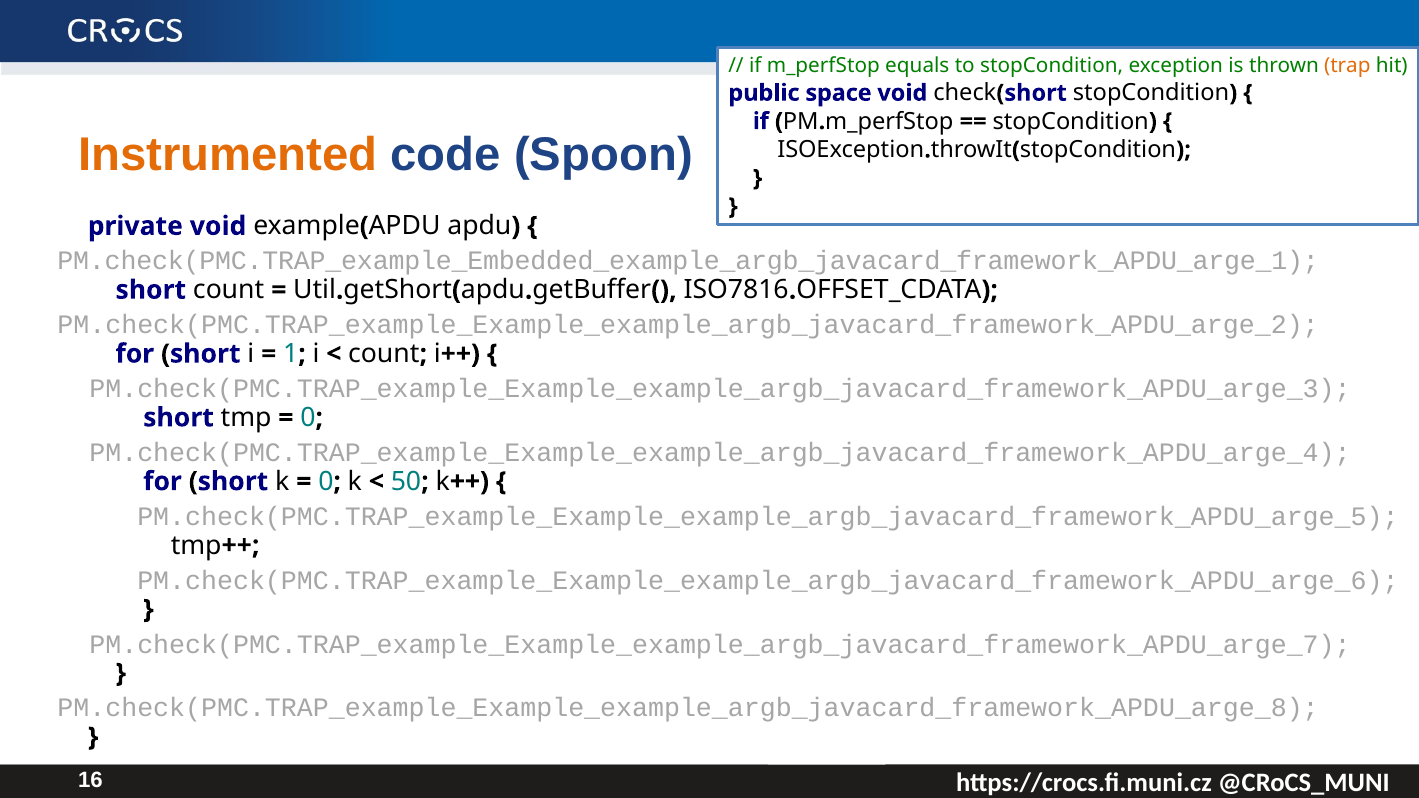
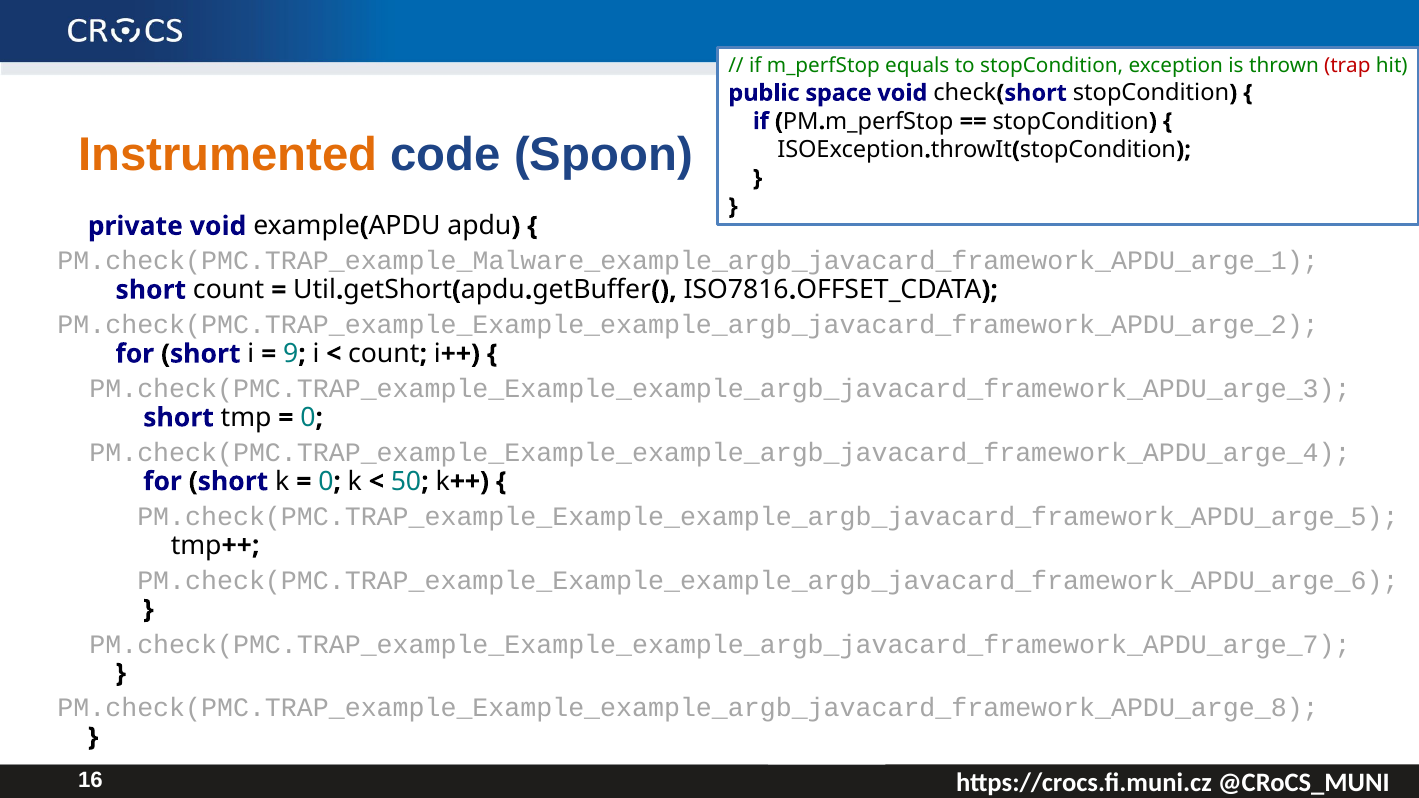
trap colour: orange -> red
PM.check(PMC.TRAP_example_Embedded_example_argb_javacard_framework_APDU_arge_1: PM.check(PMC.TRAP_example_Embedded_example_argb_javacard_framework_APDU_arge_1 -> PM.check(PMC.TRAP_example_Malware_example_argb_javacard_framework_APDU_arge_1
1: 1 -> 9
